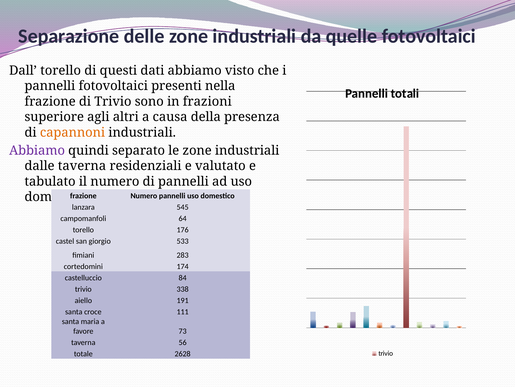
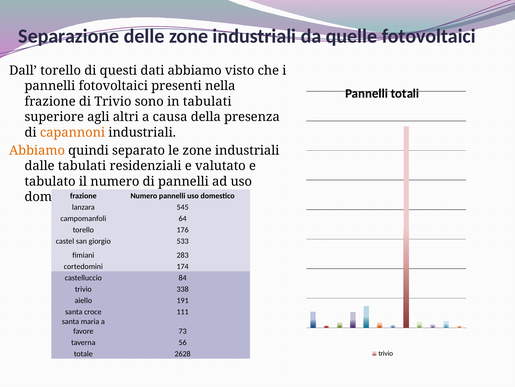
in frazioni: frazioni -> tabulati
Abbiamo at (37, 150) colour: purple -> orange
dalle taverna: taverna -> tabulati
